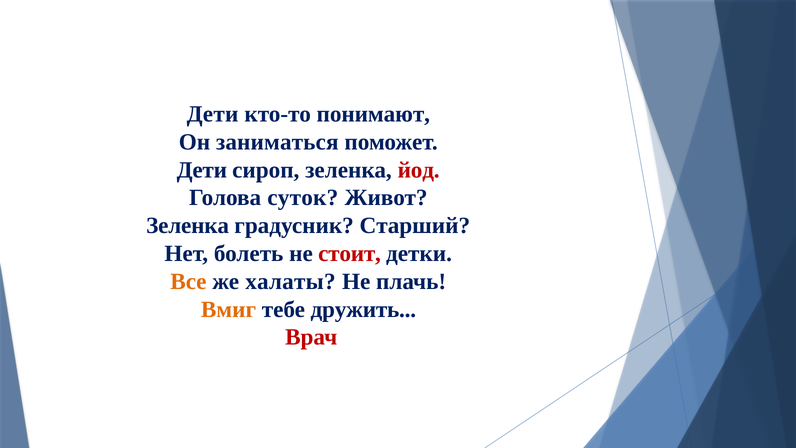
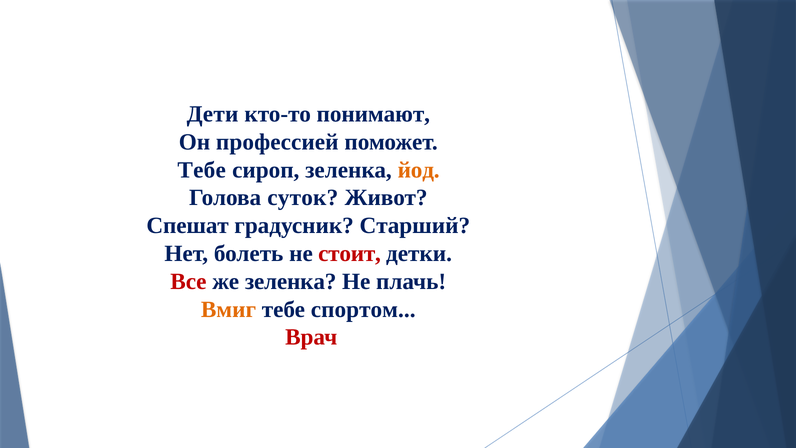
заниматься: заниматься -> профессией
Дети at (202, 170): Дети -> Тебе
йод colour: red -> orange
Зеленка at (188, 226): Зеленка -> Спешат
Все colour: orange -> red
же халаты: халаты -> зеленка
дружить: дружить -> спортом
